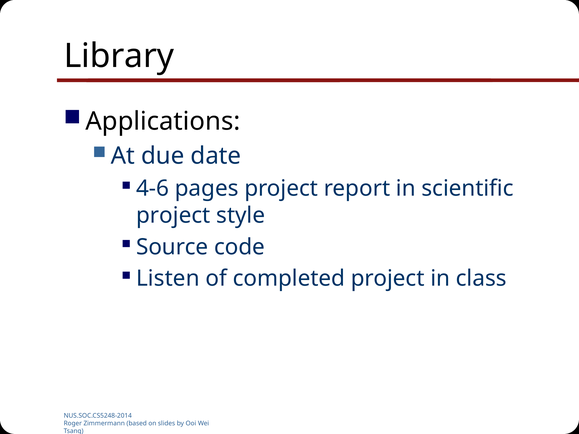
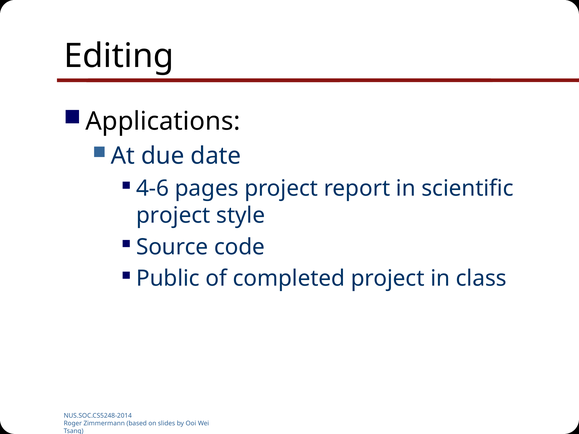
Library: Library -> Editing
Listen: Listen -> Public
